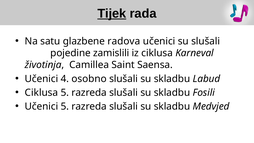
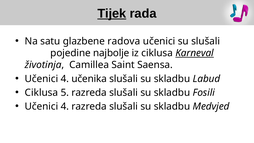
zamislili: zamislili -> najbolje
Karneval underline: none -> present
osobno: osobno -> učenika
5 at (65, 106): 5 -> 4
